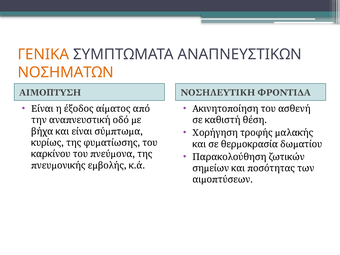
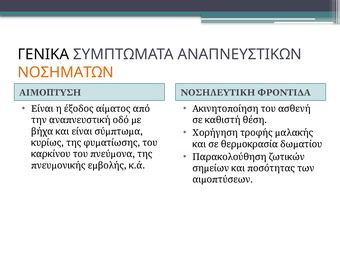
ΓΕΝΙΚΑ colour: orange -> black
